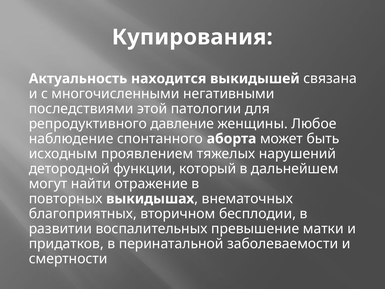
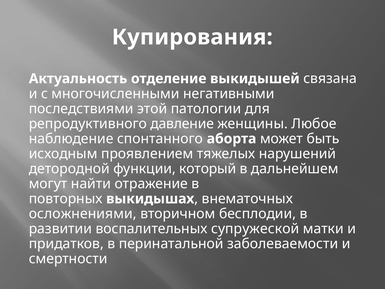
находится: находится -> отделение
благоприятных: благоприятных -> осложнениями
превышение: превышение -> супружеской
